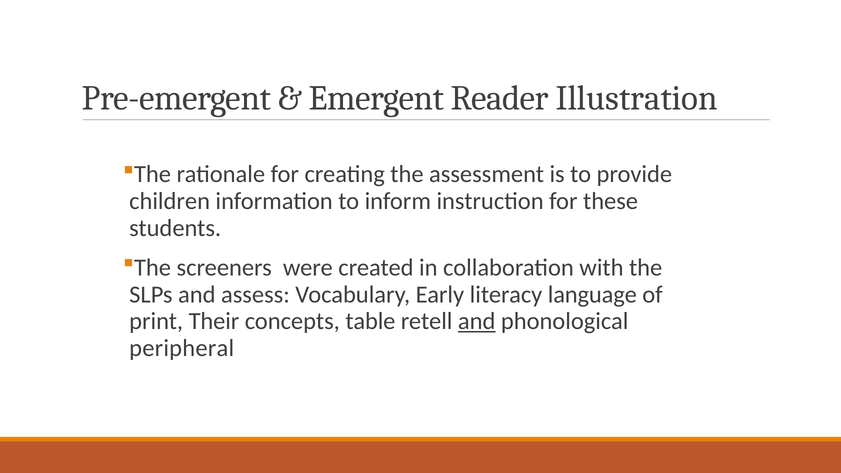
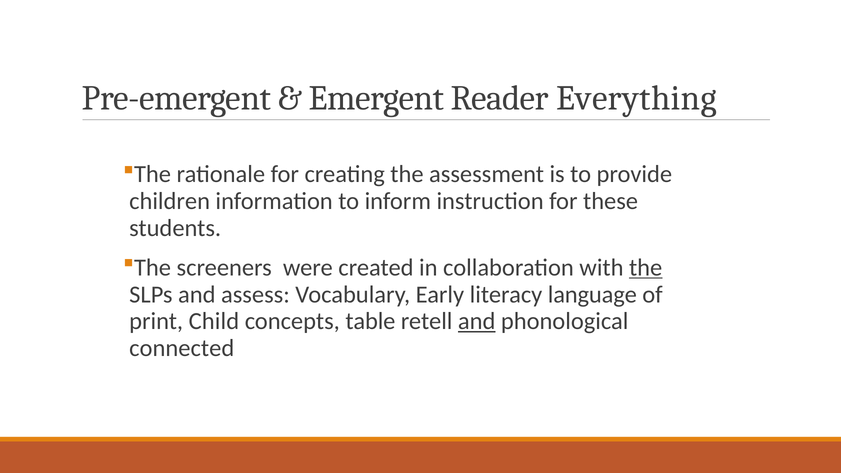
Illustration: Illustration -> Everything
the at (646, 267) underline: none -> present
Their: Their -> Child
peripheral: peripheral -> connected
